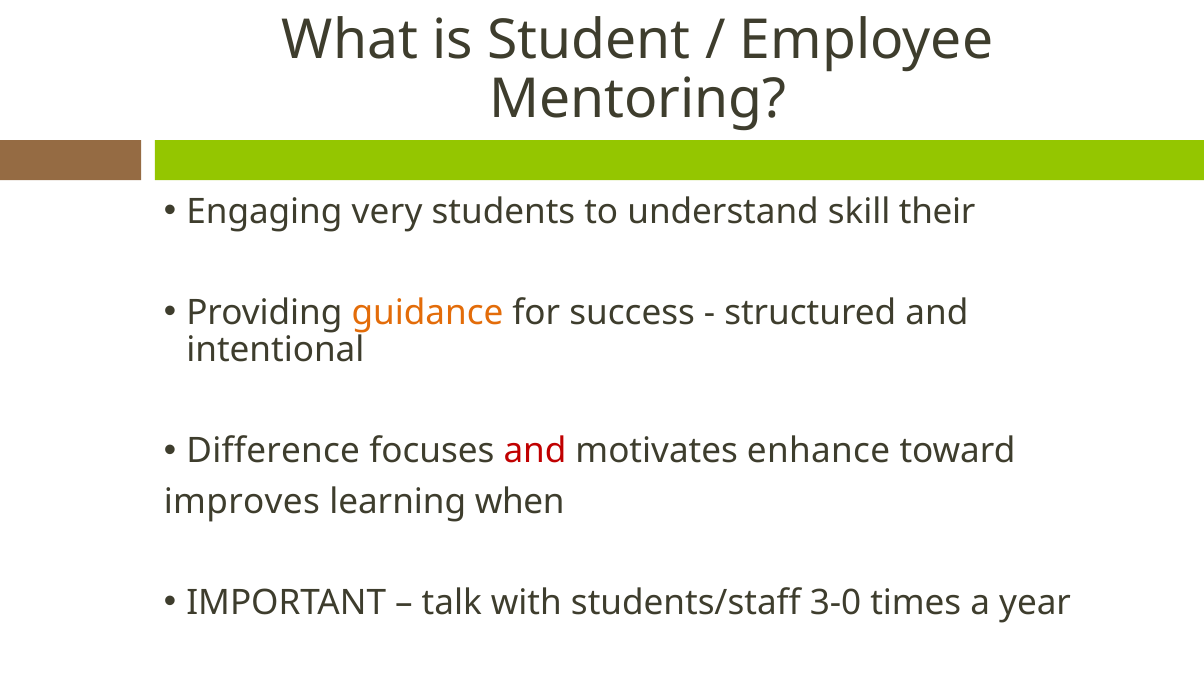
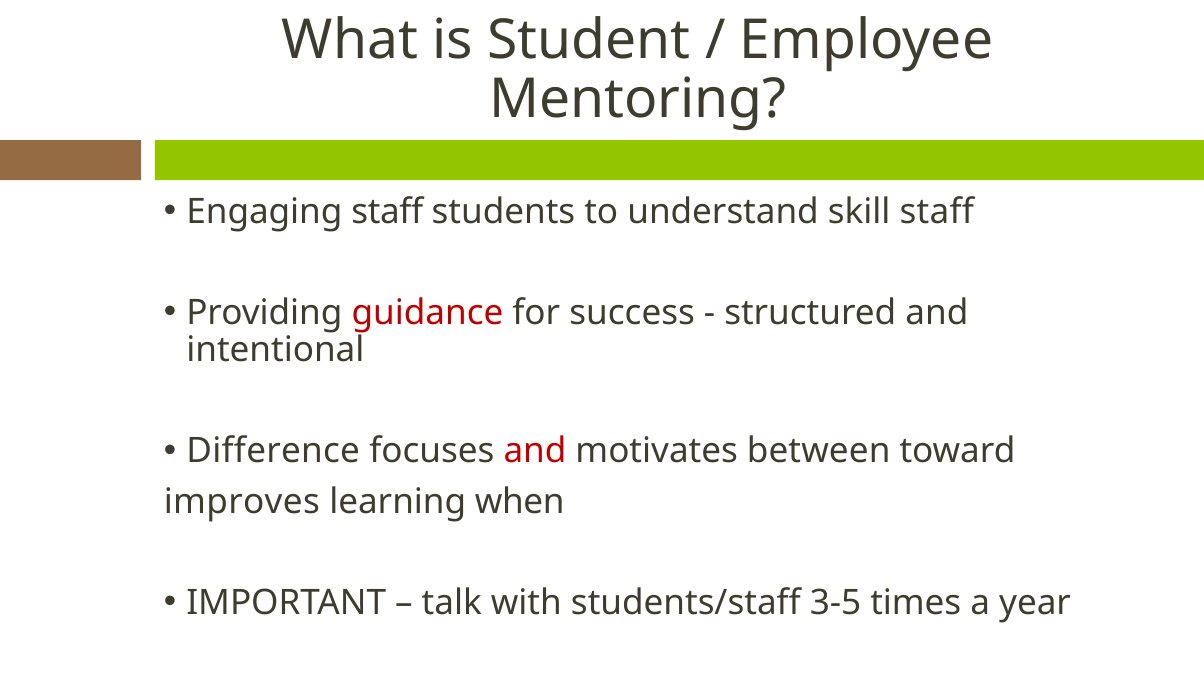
Engaging very: very -> staff
skill their: their -> staff
guidance colour: orange -> red
enhance: enhance -> between
3-0: 3-0 -> 3-5
